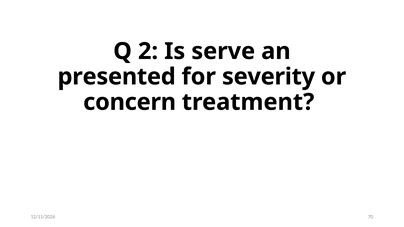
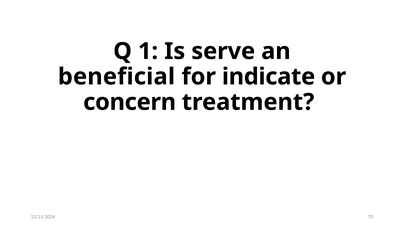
2: 2 -> 1
presented: presented -> beneficial
severity: severity -> indicate
